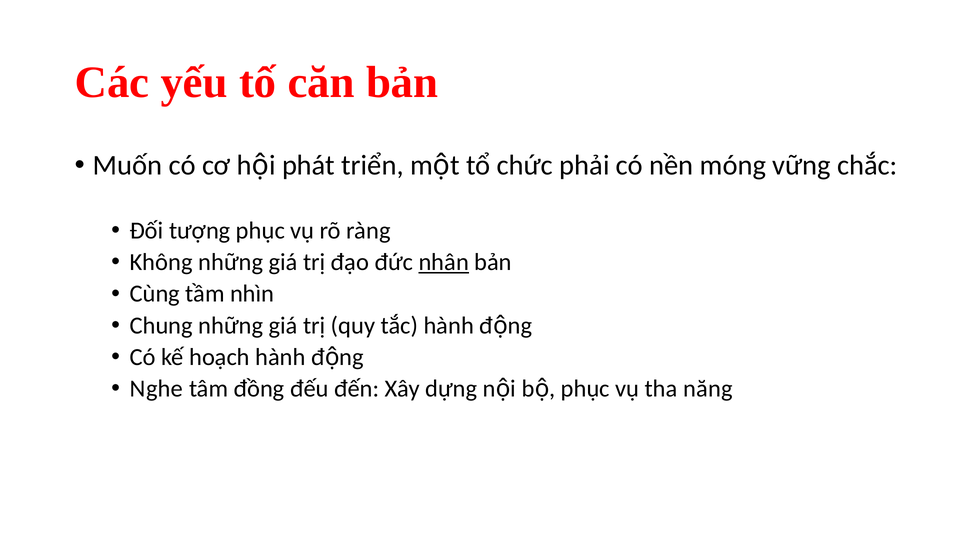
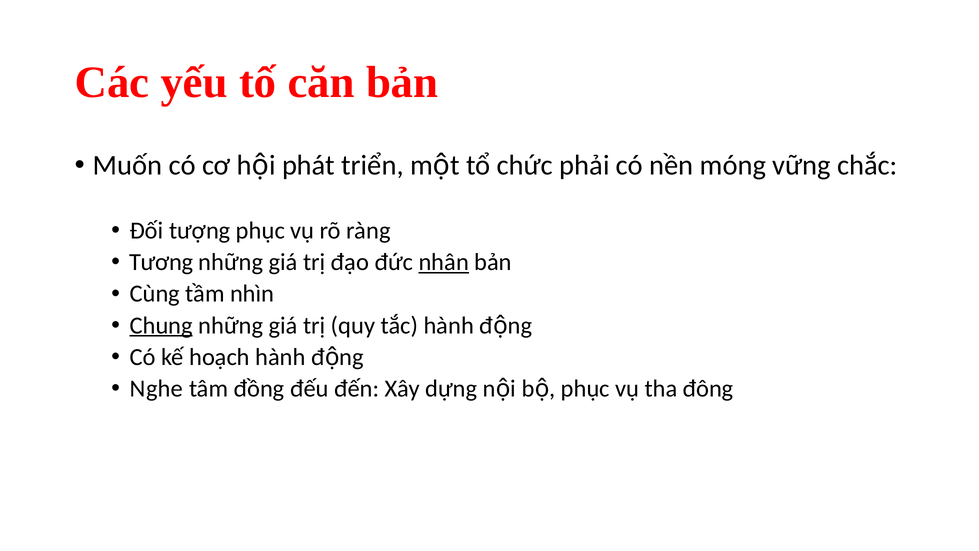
Không: Không -> Tương
Chung underline: none -> present
năng: năng -> đông
